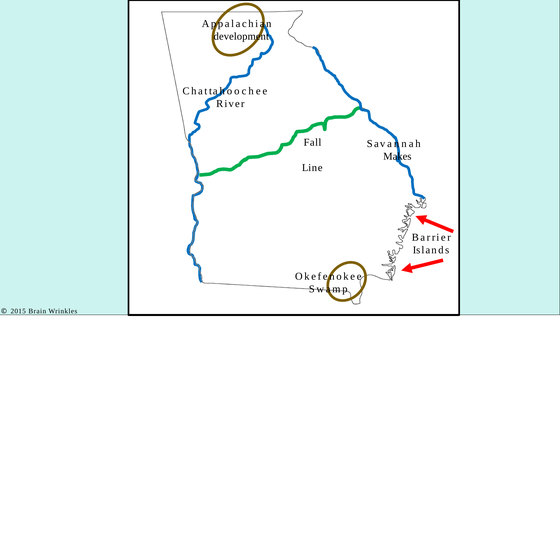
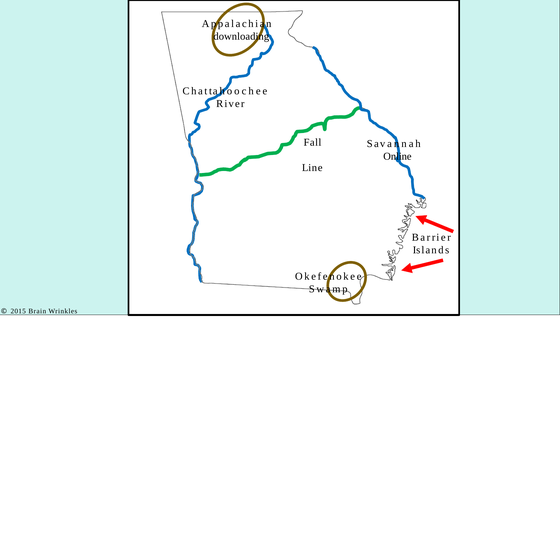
development: development -> downloading
Makes: Makes -> Online
